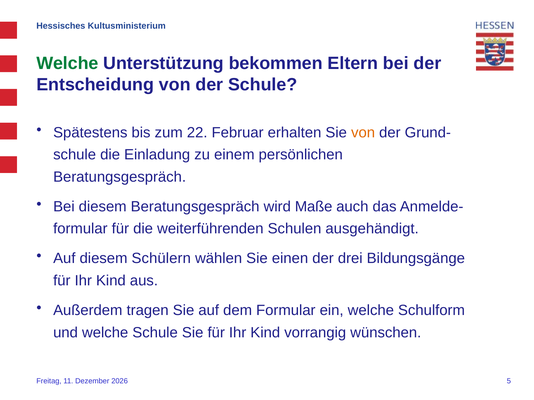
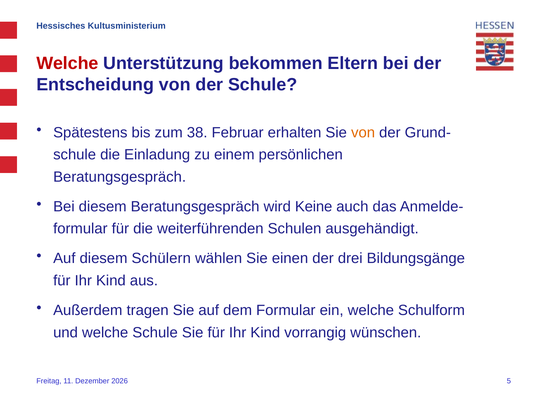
Welche at (67, 63) colour: green -> red
22: 22 -> 38
Maße: Maße -> Keine
